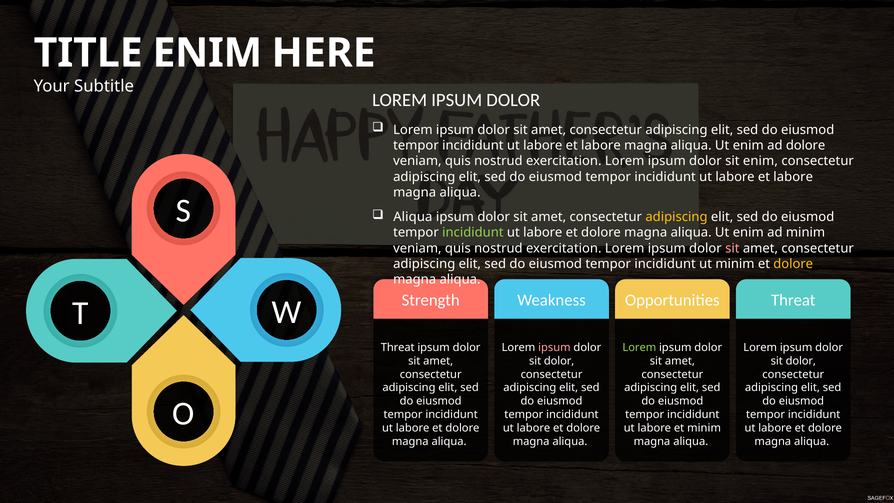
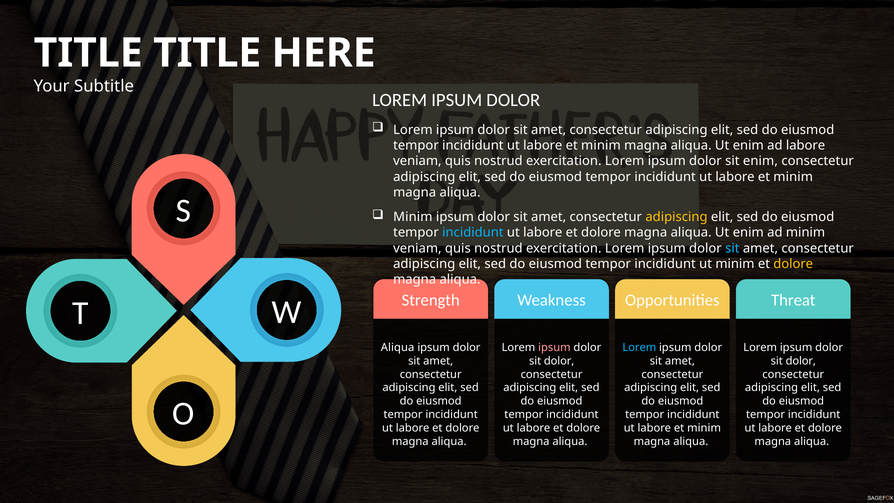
ENIM at (207, 53): ENIM -> TITLE
labore at (601, 145): labore -> minim
ad dolore: dolore -> labore
labore at (793, 177): labore -> minim
Aliqua at (413, 217): Aliqua -> Minim
incididunt at (473, 233) colour: light green -> light blue
sit at (732, 248) colour: pink -> light blue
Threat at (398, 347): Threat -> Aliqua
Lorem at (639, 347) colour: light green -> light blue
